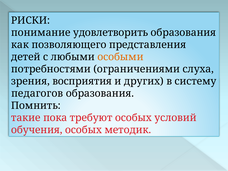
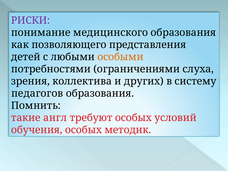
РИСКИ colour: black -> purple
удовлетворить: удовлетворить -> медицинского
восприятия: восприятия -> коллектива
пока: пока -> англ
